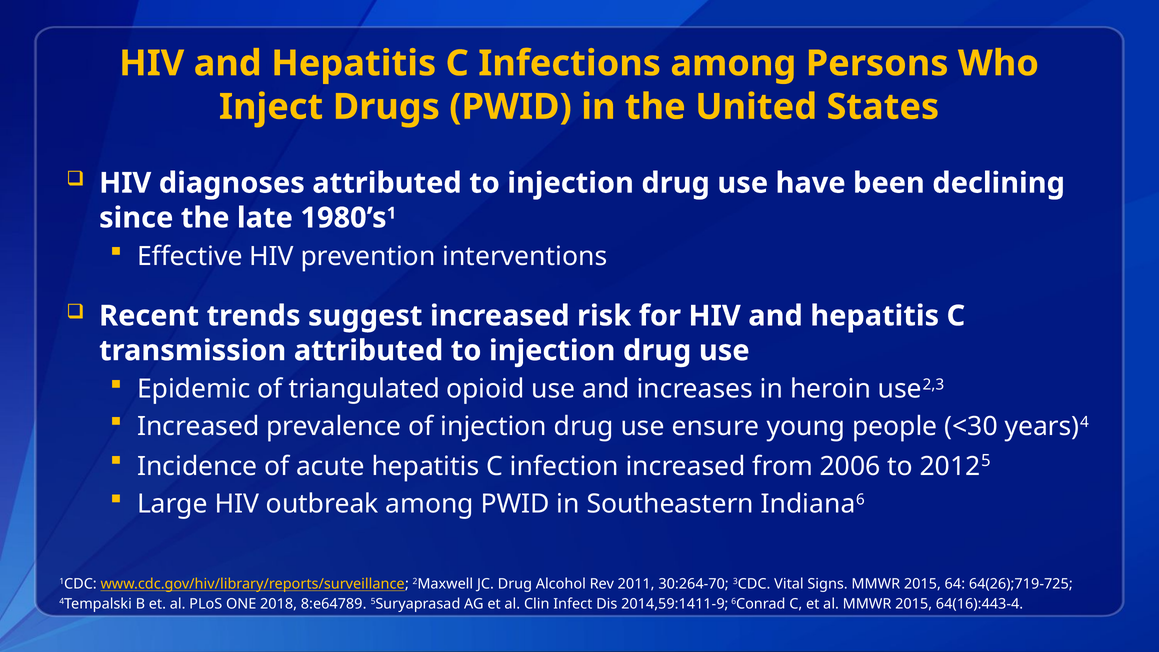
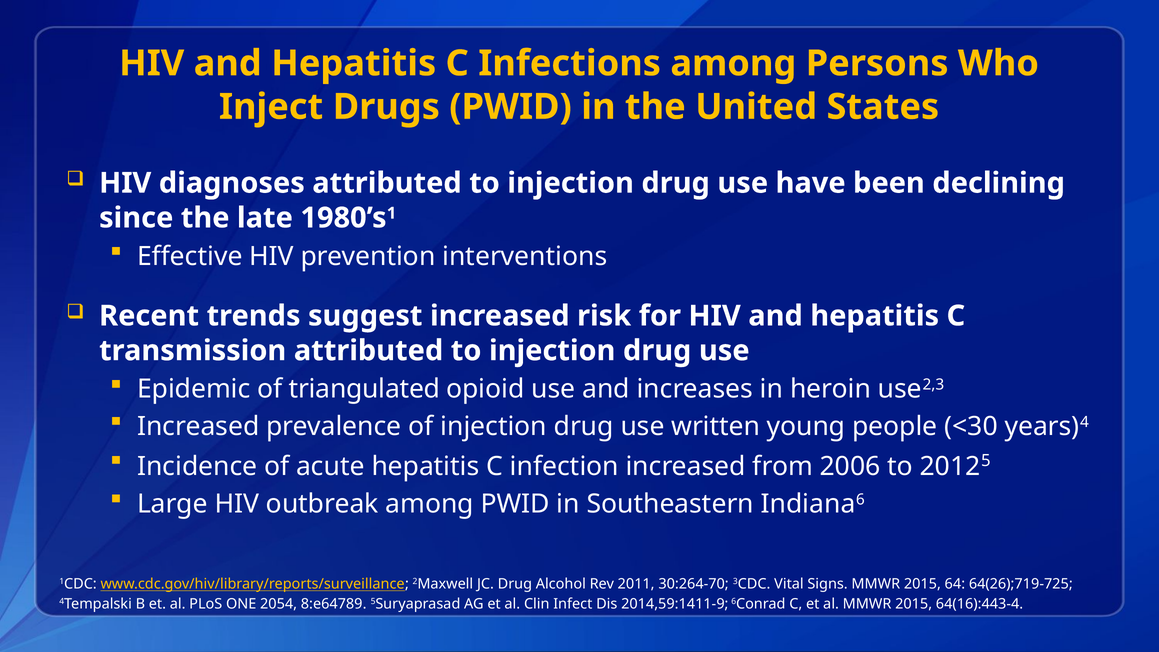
ensure: ensure -> written
2018: 2018 -> 2054
